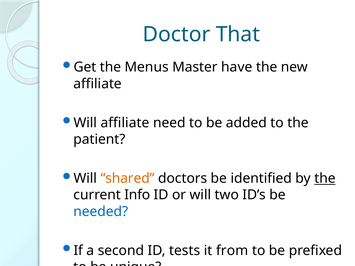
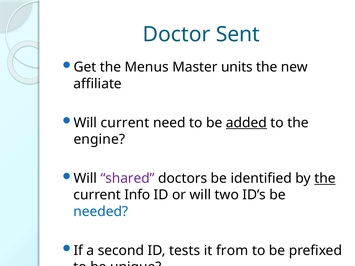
That: That -> Sent
have: have -> units
Will affiliate: affiliate -> current
added underline: none -> present
patient: patient -> engine
shared colour: orange -> purple
